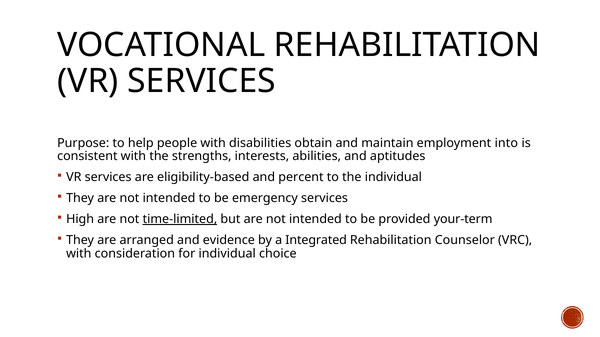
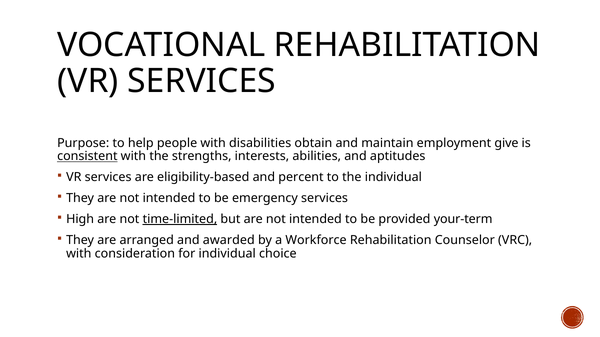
into: into -> give
consistent underline: none -> present
evidence: evidence -> awarded
Integrated: Integrated -> Workforce
